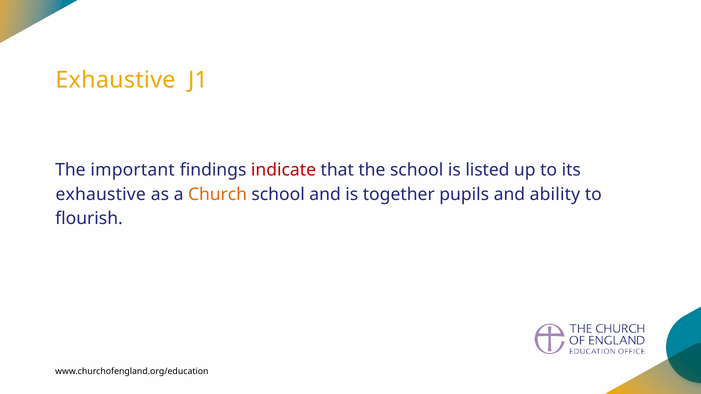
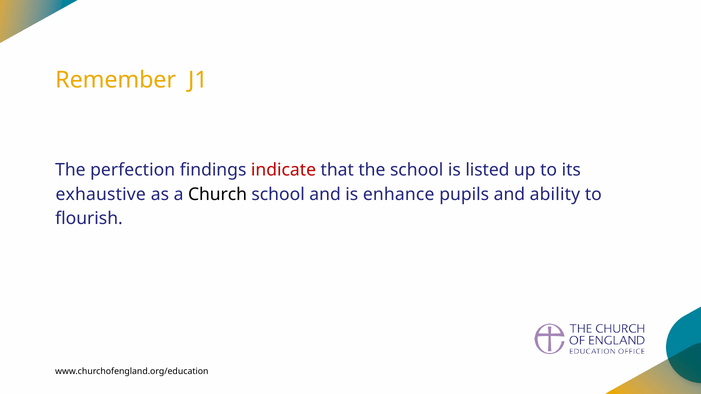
Exhaustive at (115, 80): Exhaustive -> Remember
important: important -> perfection
Church colour: orange -> black
together: together -> enhance
